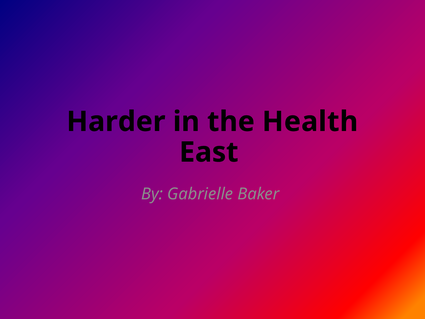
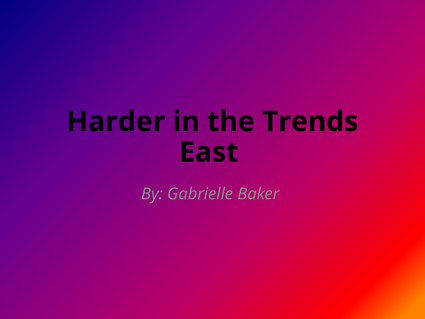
Health: Health -> Trends
